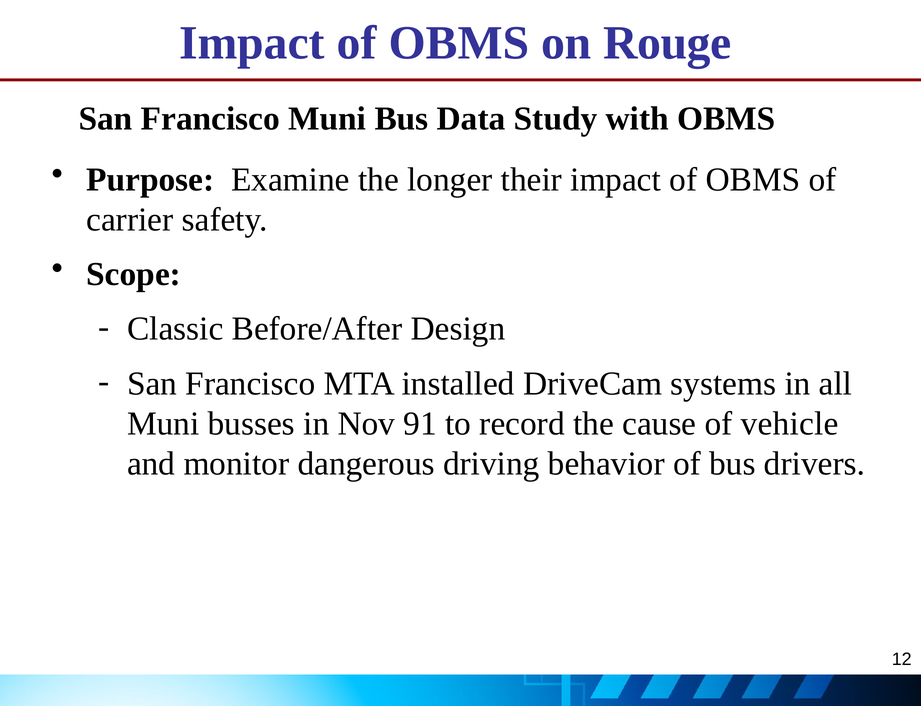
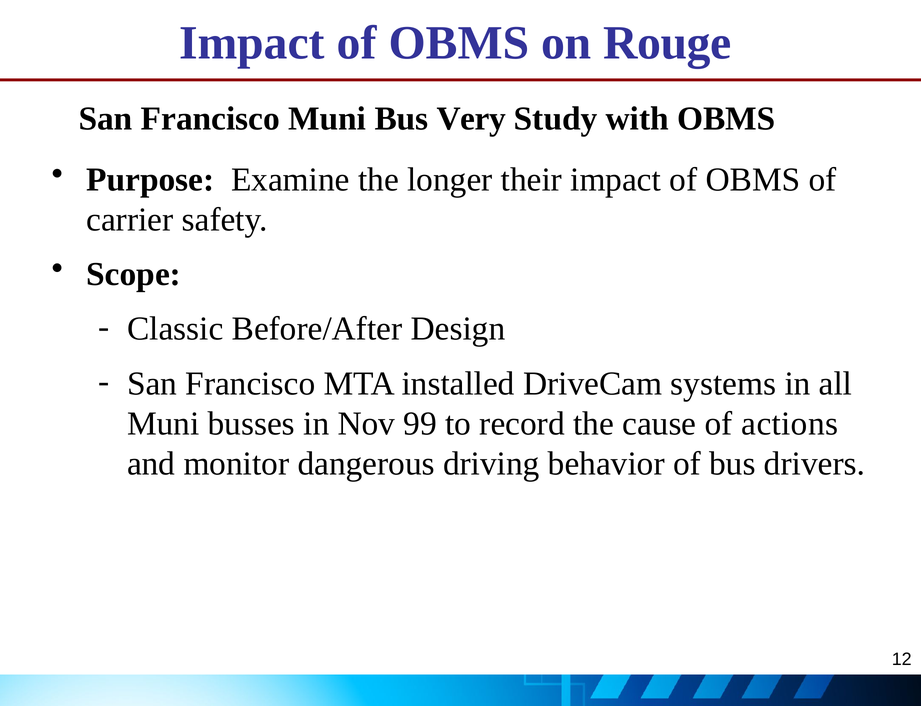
Data: Data -> Very
91: 91 -> 99
vehicle: vehicle -> actions
